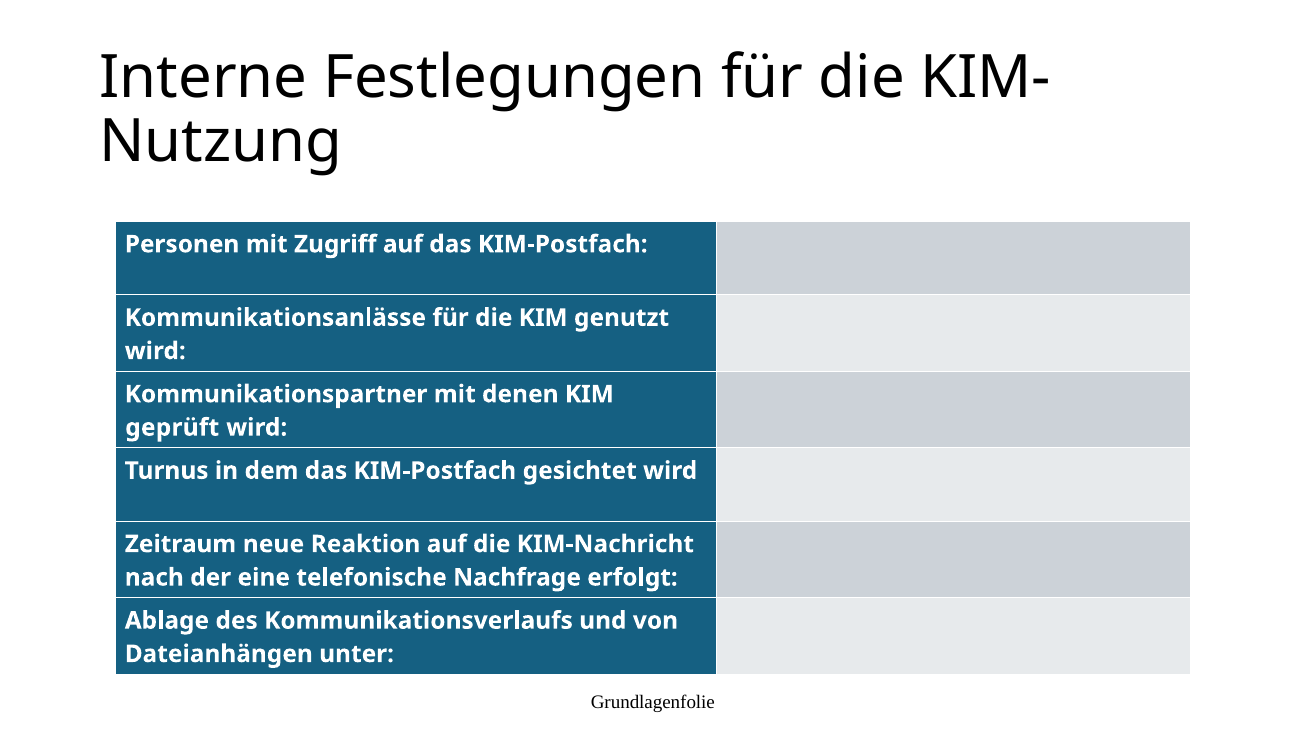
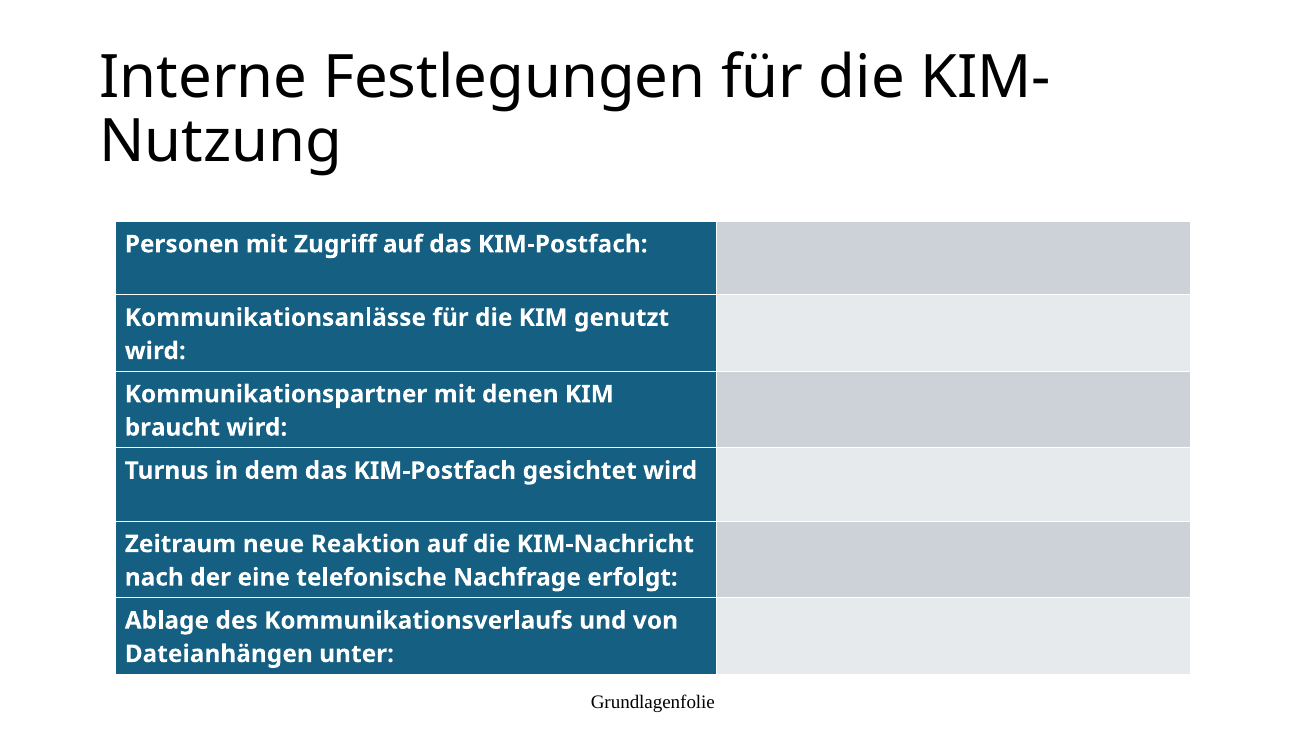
geprüft: geprüft -> braucht
